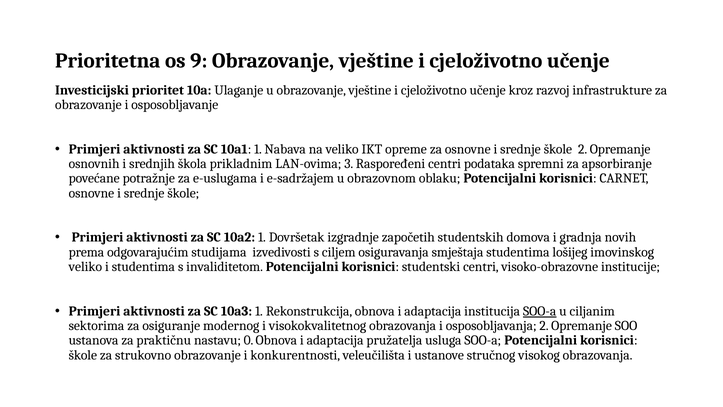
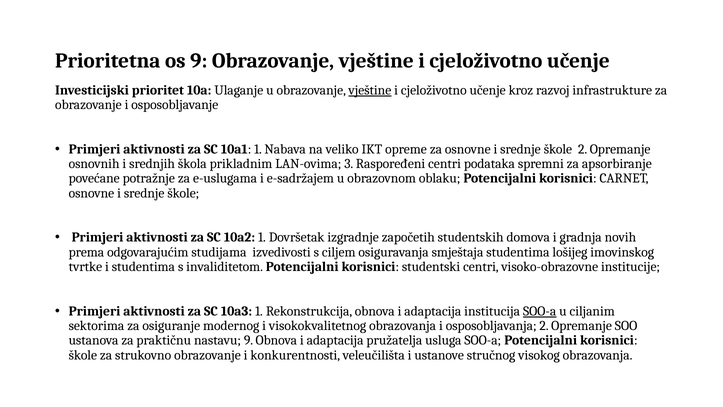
vještine at (370, 90) underline: none -> present
veliko at (85, 267): veliko -> tvrtke
nastavu 0: 0 -> 9
